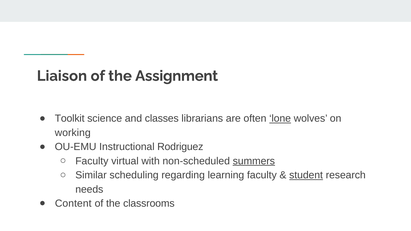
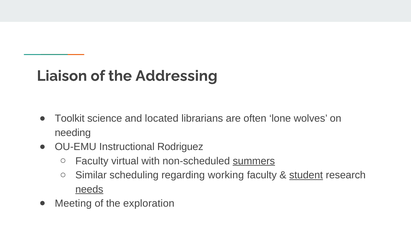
Assignment: Assignment -> Addressing
classes: classes -> located
lone underline: present -> none
working: working -> needing
learning: learning -> working
needs underline: none -> present
Content: Content -> Meeting
classrooms: classrooms -> exploration
